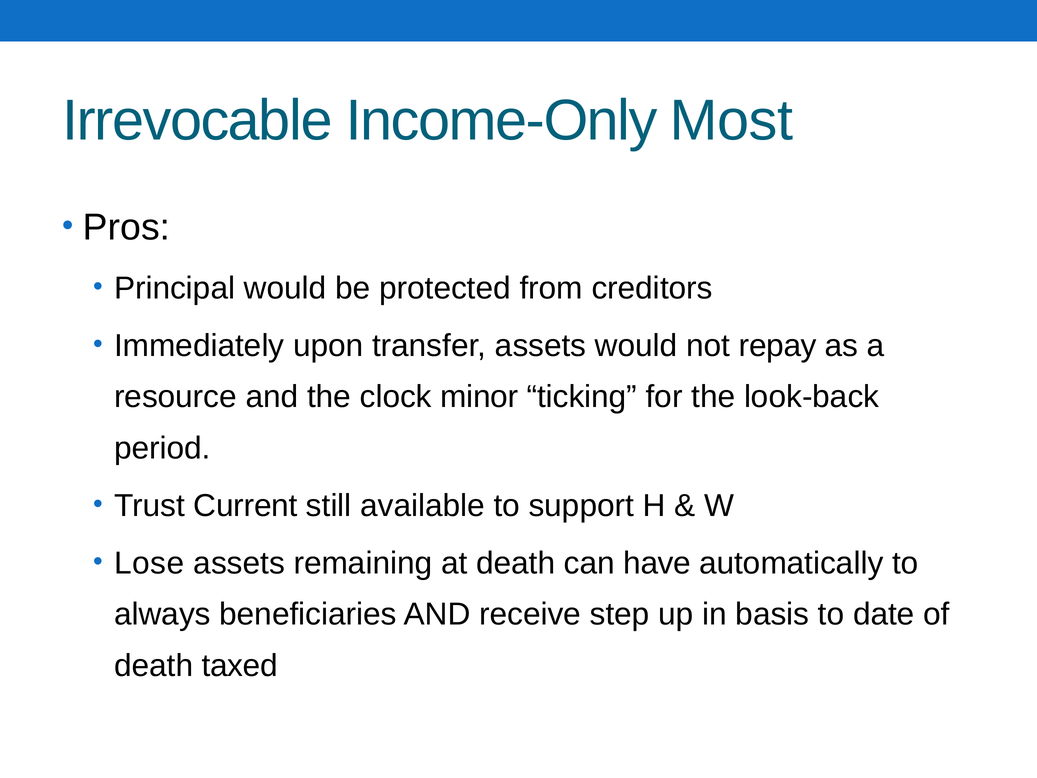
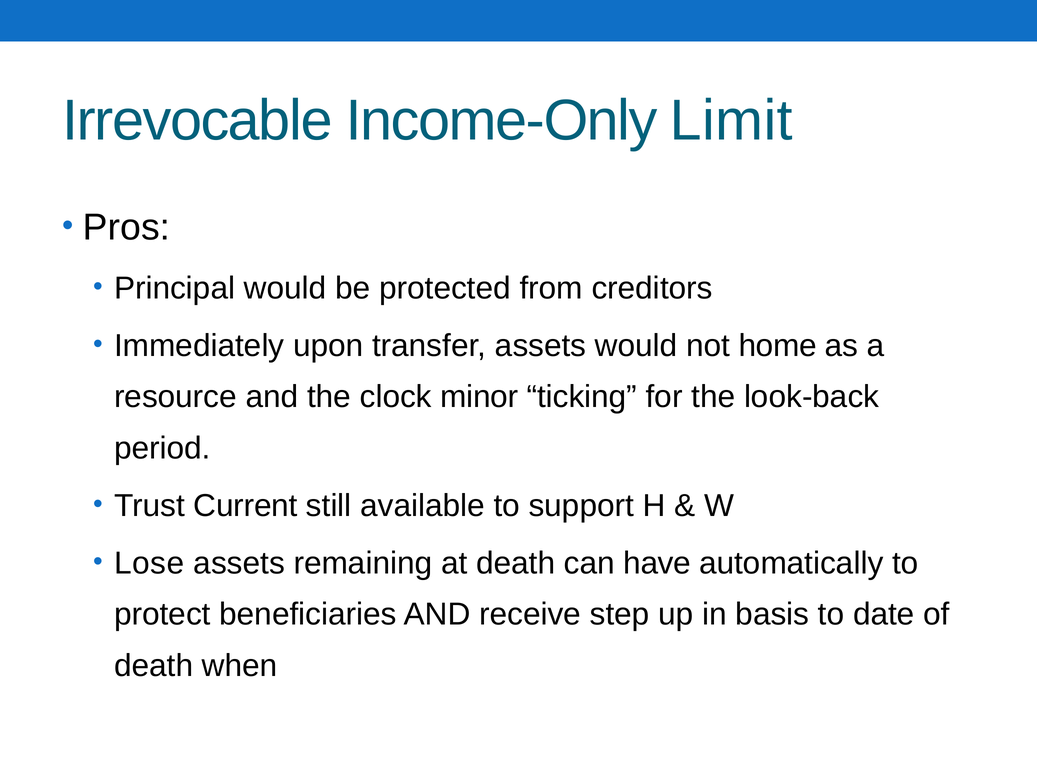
Most: Most -> Limit
repay: repay -> home
always: always -> protect
taxed: taxed -> when
